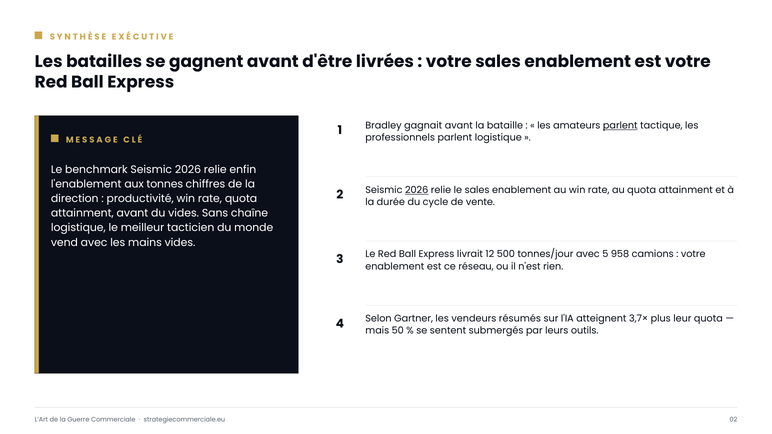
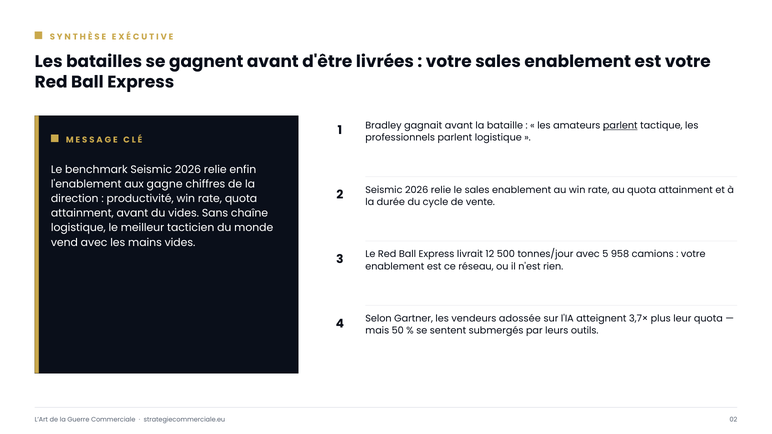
tonnes: tonnes -> gagne
2026 at (417, 190) underline: present -> none
résumés: résumés -> adossée
